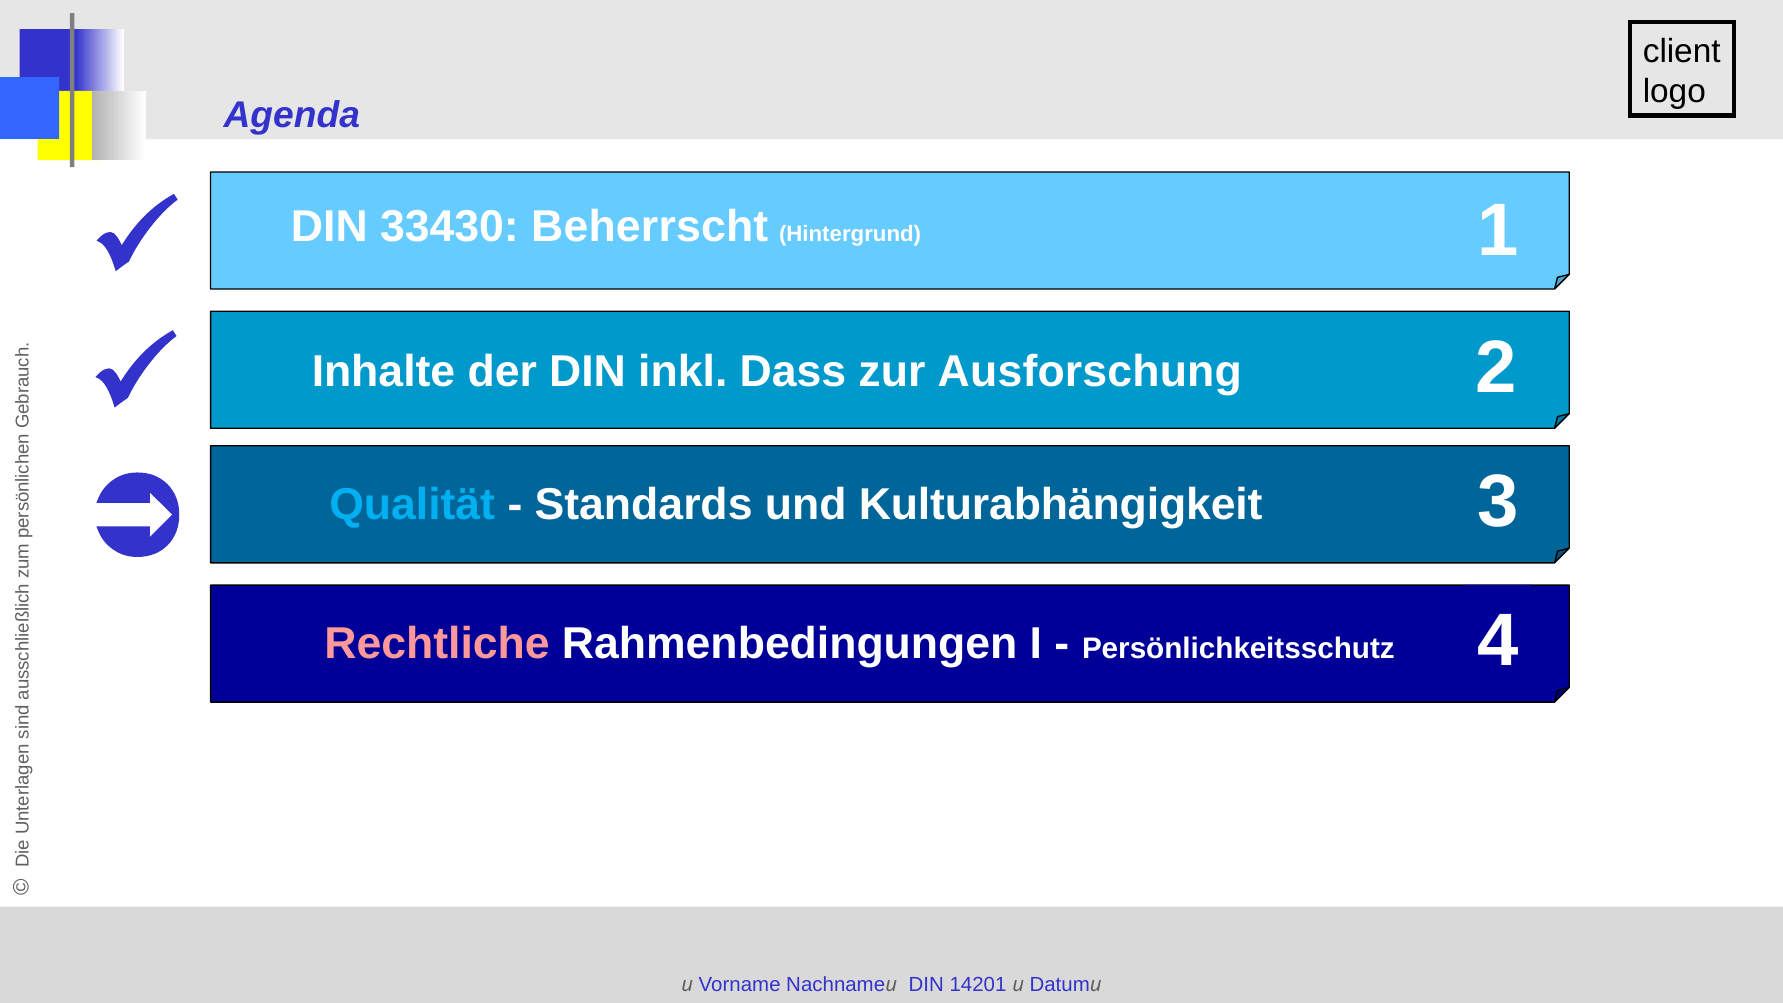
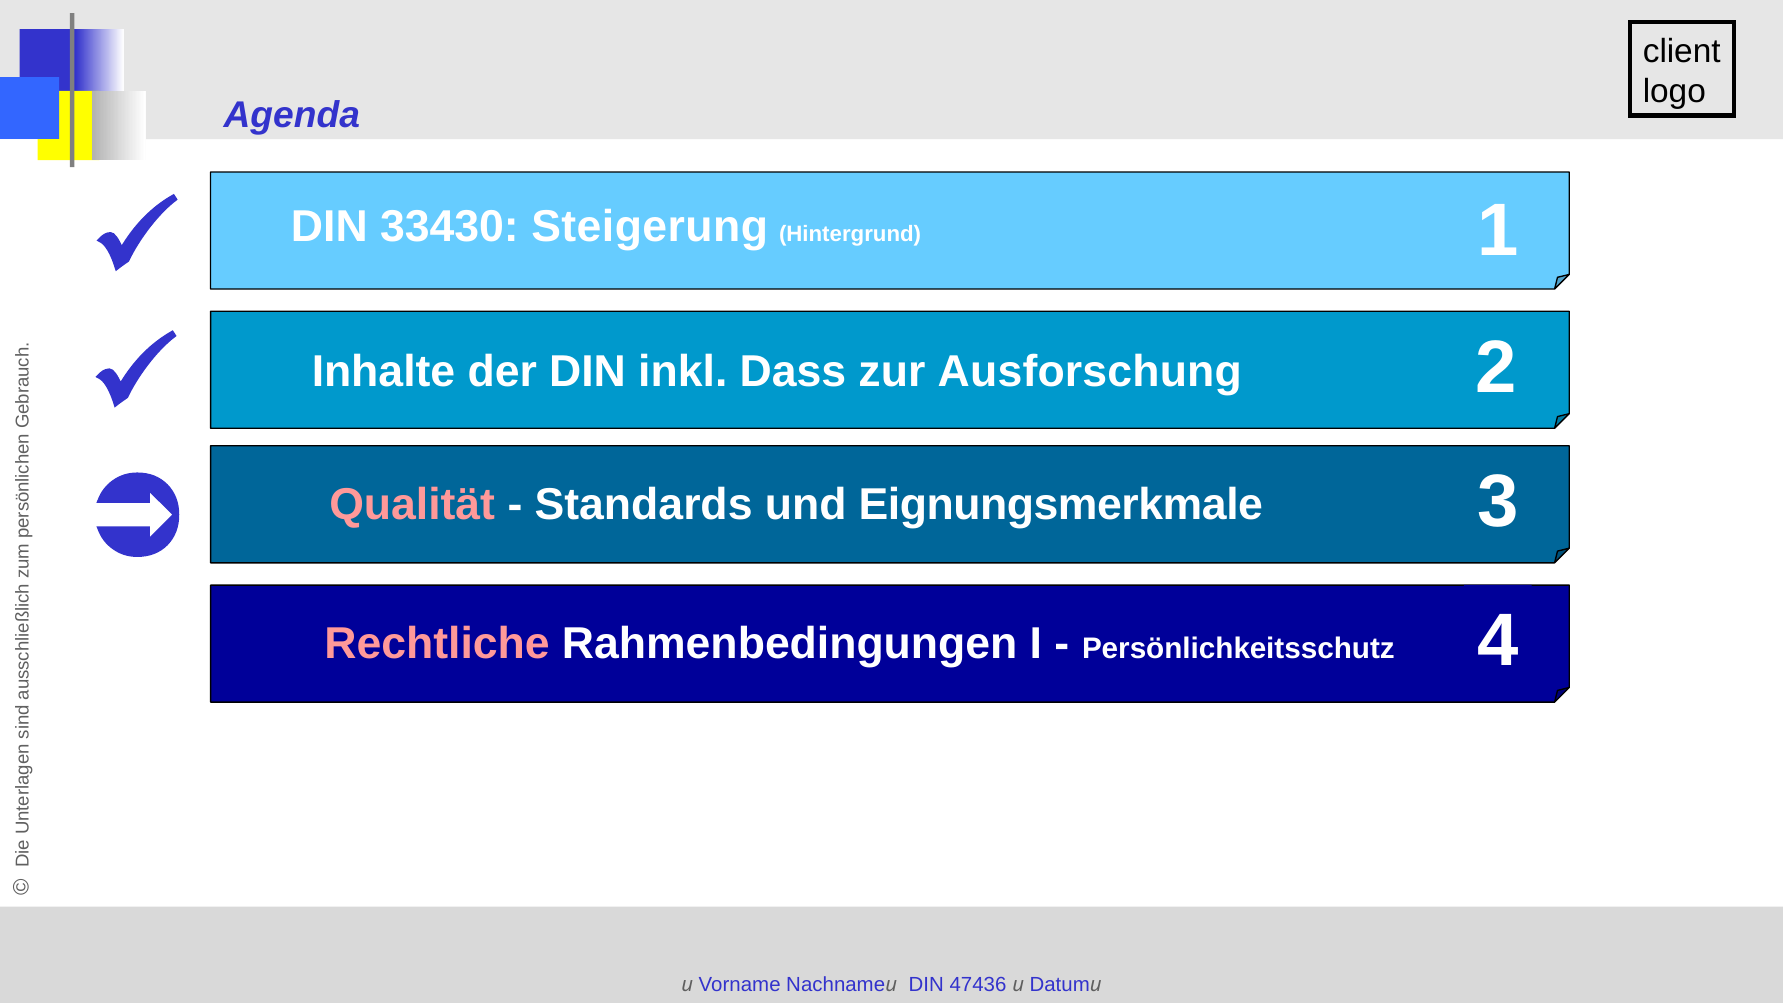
Beherrscht: Beherrscht -> Steigerung
Qualität colour: light blue -> pink
Kulturabhängigkeit: Kulturabhängigkeit -> Eignungsmerkmale
14201: 14201 -> 47436
